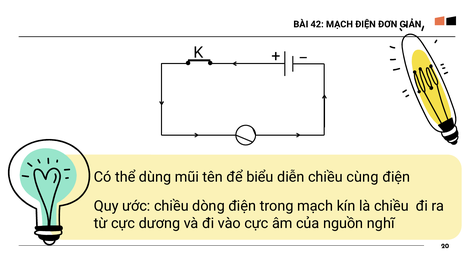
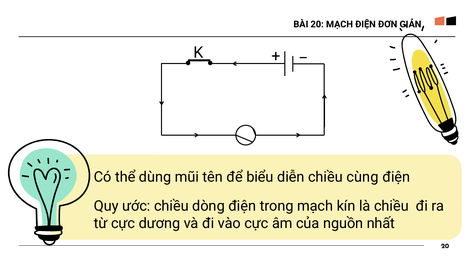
BÀI 42: 42 -> 20
nghĩ: nghĩ -> nhất
